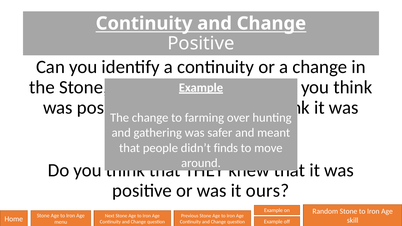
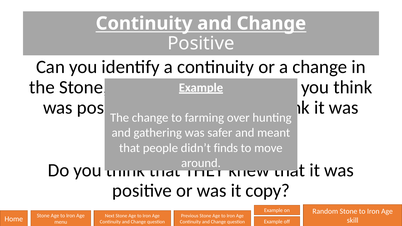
ours: ours -> copy
